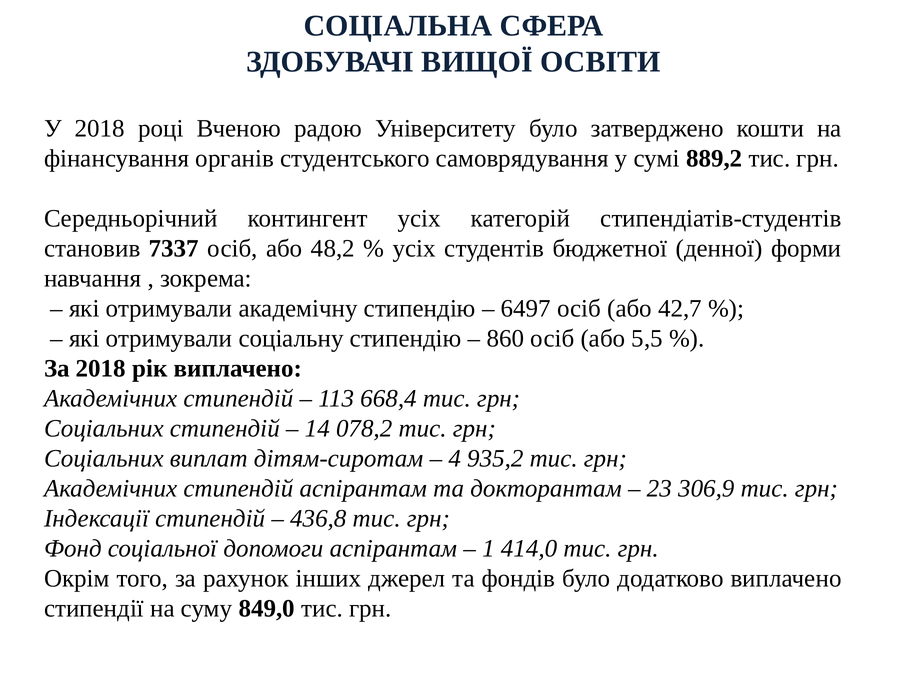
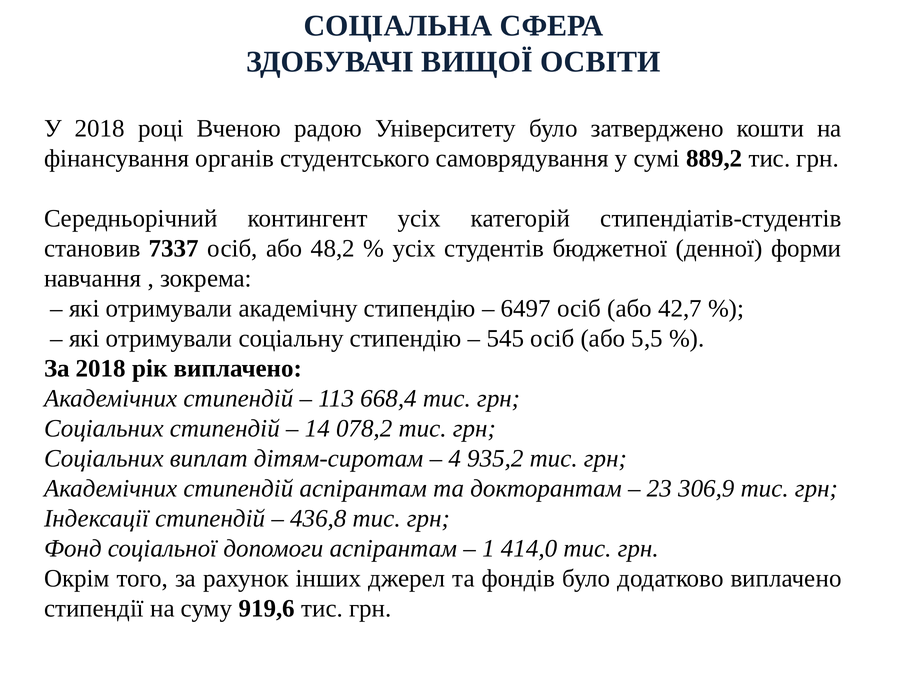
860: 860 -> 545
849,0: 849,0 -> 919,6
